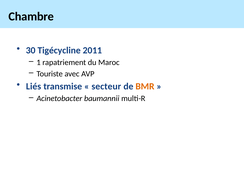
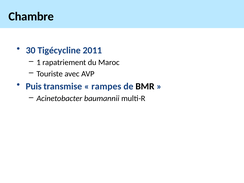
Liés: Liés -> Puis
secteur: secteur -> rampes
BMR colour: orange -> black
